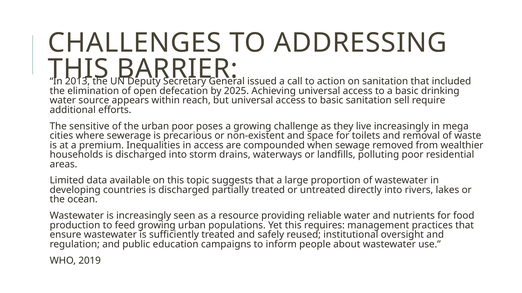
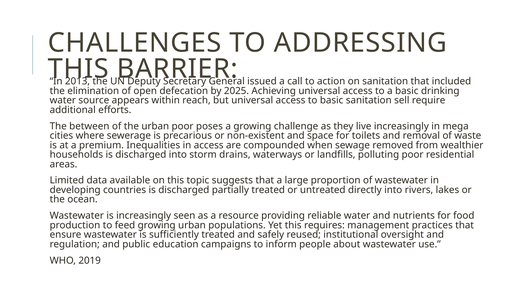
sensitive: sensitive -> between
